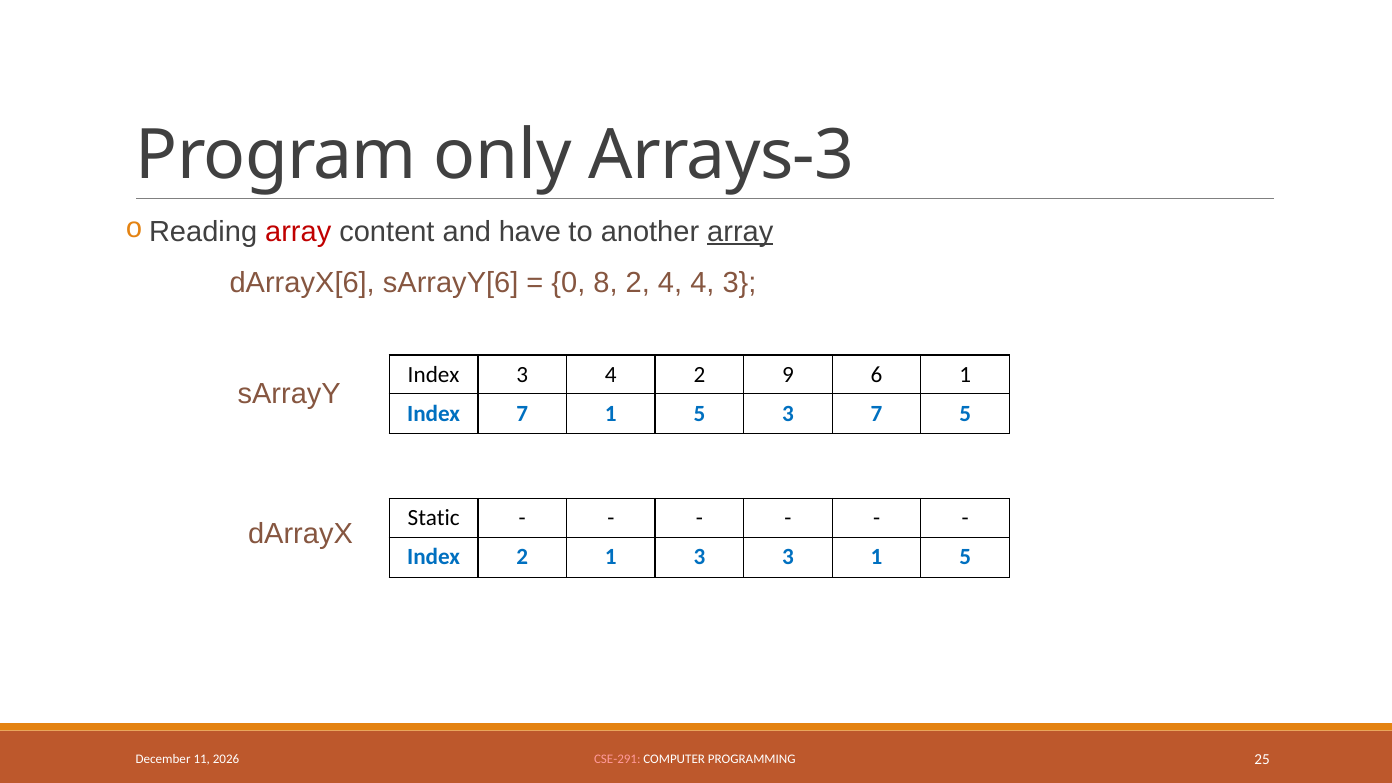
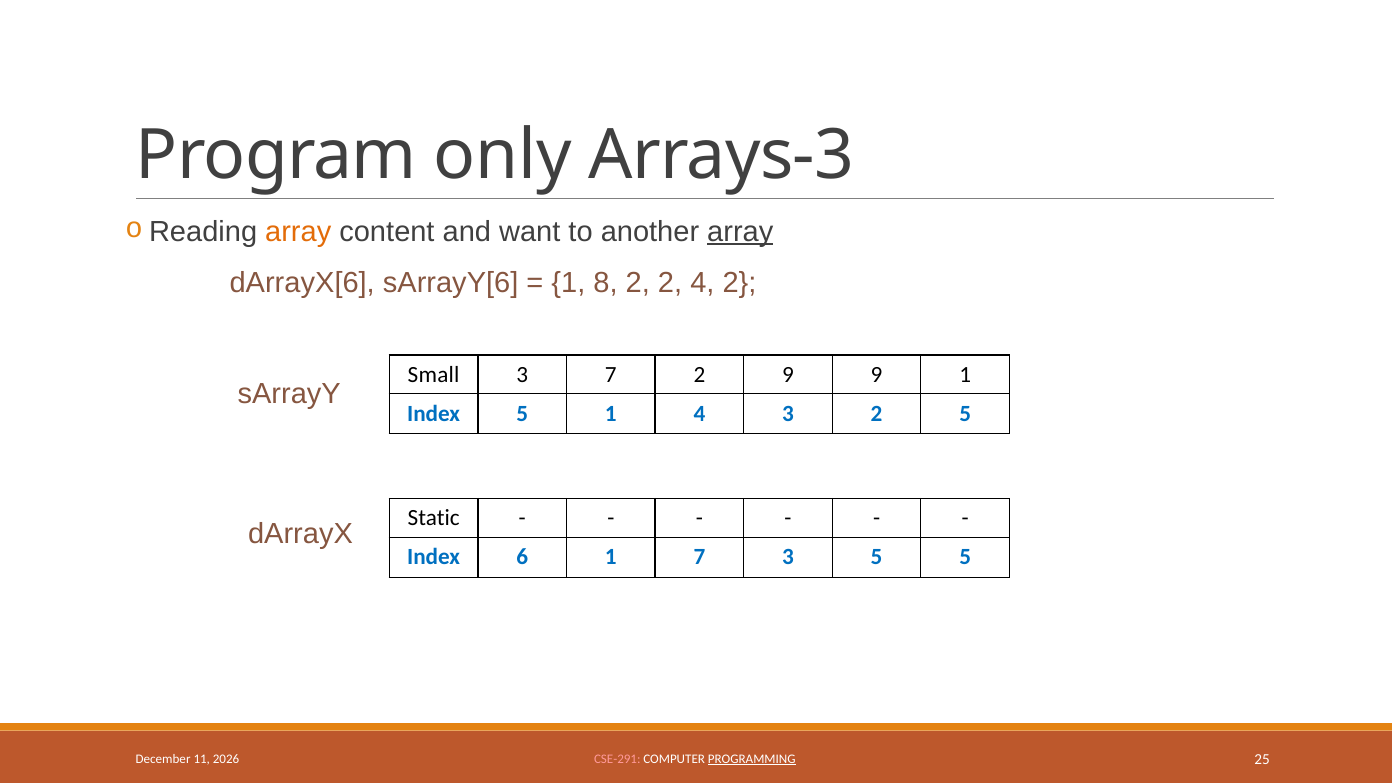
array at (298, 231) colour: red -> orange
have: have -> want
0 at (568, 283): 0 -> 1
2 4: 4 -> 2
4 3: 3 -> 2
Index at (434, 375): Index -> Small
3 4: 4 -> 7
9 6: 6 -> 9
Index 7: 7 -> 5
5 at (699, 413): 5 -> 4
3 7: 7 -> 2
Index 2: 2 -> 6
1 3: 3 -> 7
3 1: 1 -> 5
PROGRAMMING underline: none -> present
